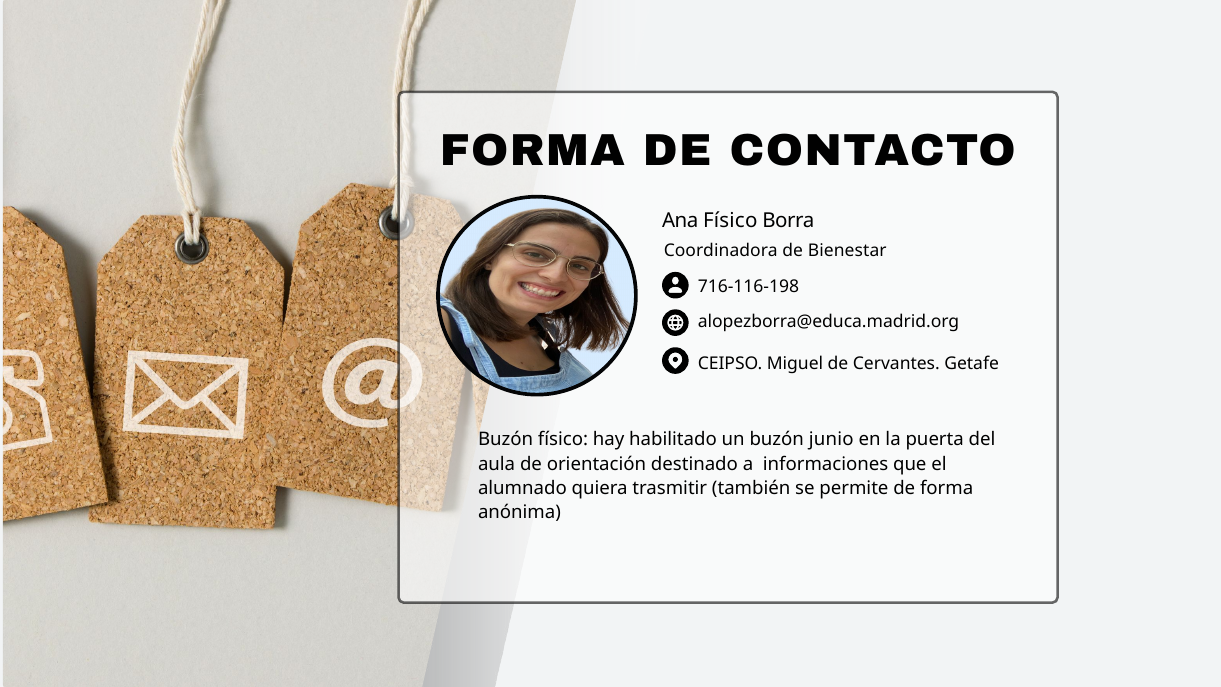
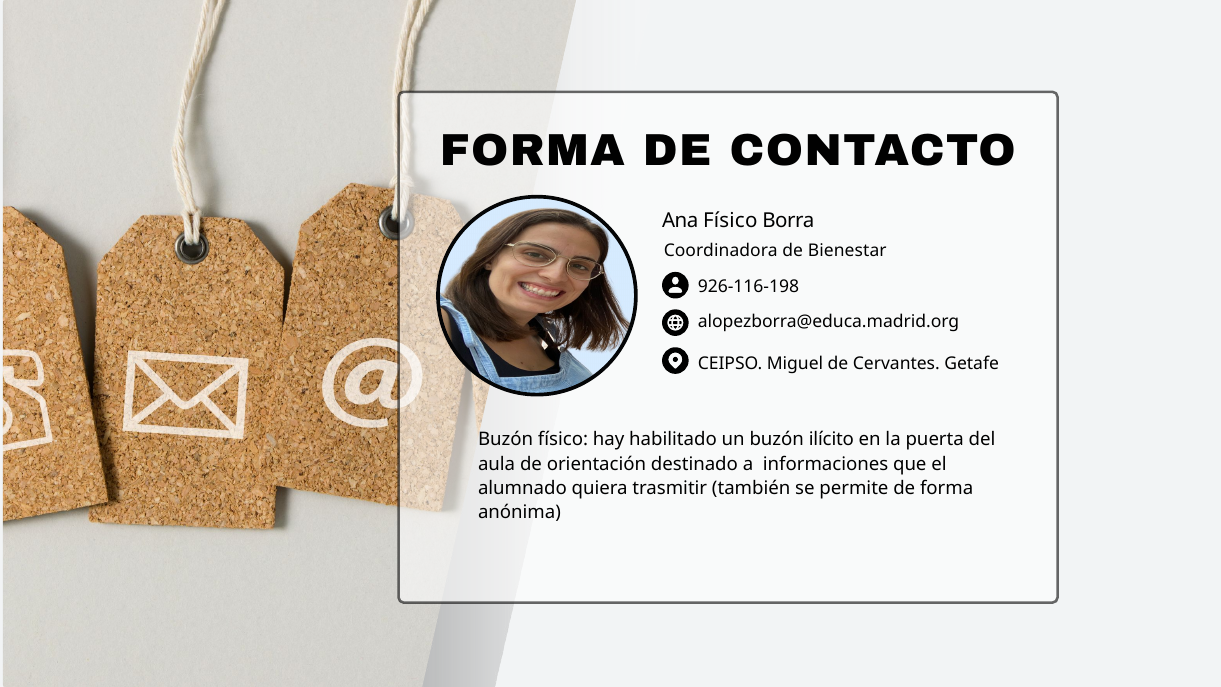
716-116-198: 716-116-198 -> 926-116-198
junio: junio -> ilícito
